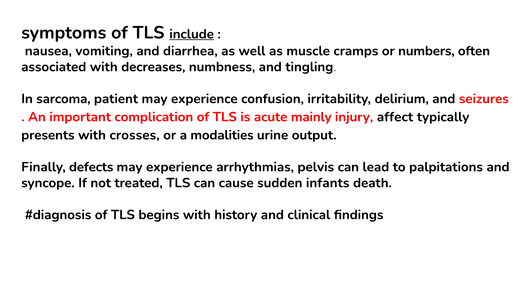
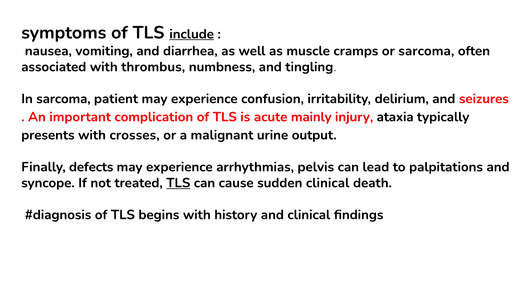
or numbers: numbers -> sarcoma
decreases: decreases -> thrombus
affect: affect -> ataxia
modalities: modalities -> malignant
TLS at (178, 183) underline: none -> present
sudden infants: infants -> clinical
